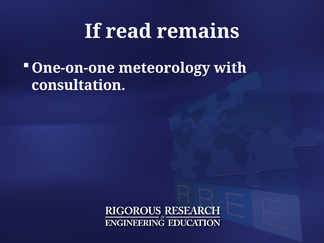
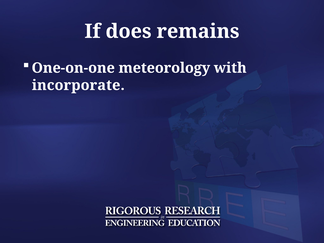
read: read -> does
consultation: consultation -> incorporate
